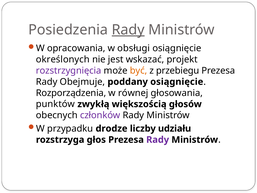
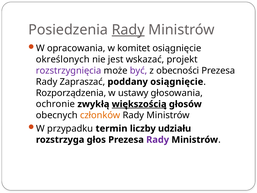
obsługi: obsługi -> komitet
być colour: orange -> purple
przebiegu: przebiegu -> obecności
Obejmuje: Obejmuje -> Zapraszać
równej: równej -> ustawy
punktów: punktów -> ochronie
większością underline: none -> present
członków colour: purple -> orange
drodze: drodze -> termin
